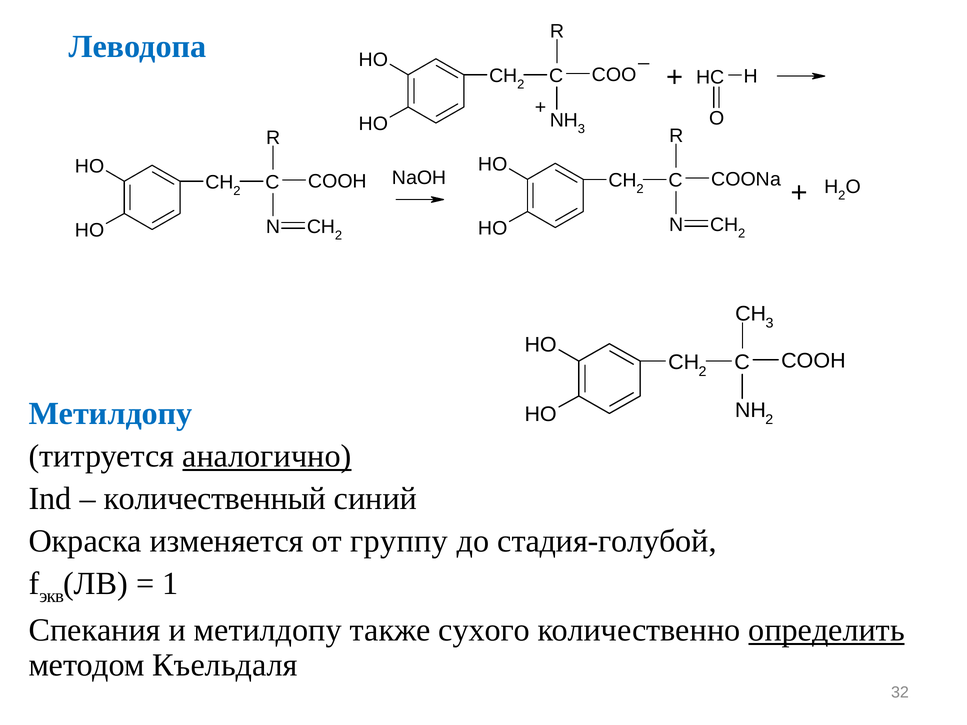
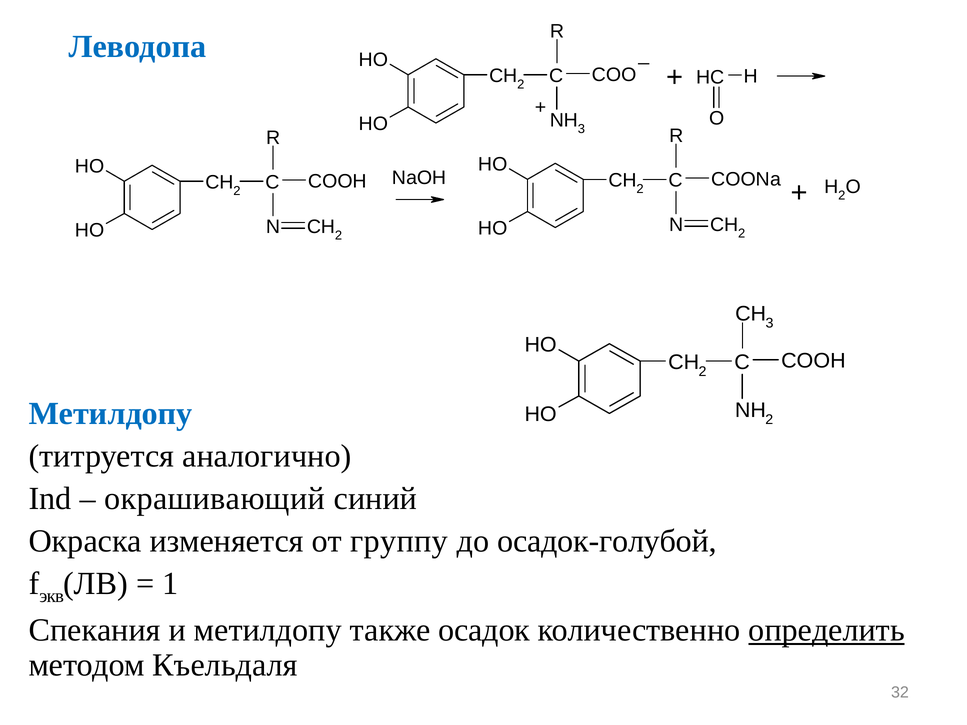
аналогично underline: present -> none
количественный: количественный -> окрашивающий
стадия-голубой: стадия-голубой -> осадок-голубой
сухого: сухого -> осадок
